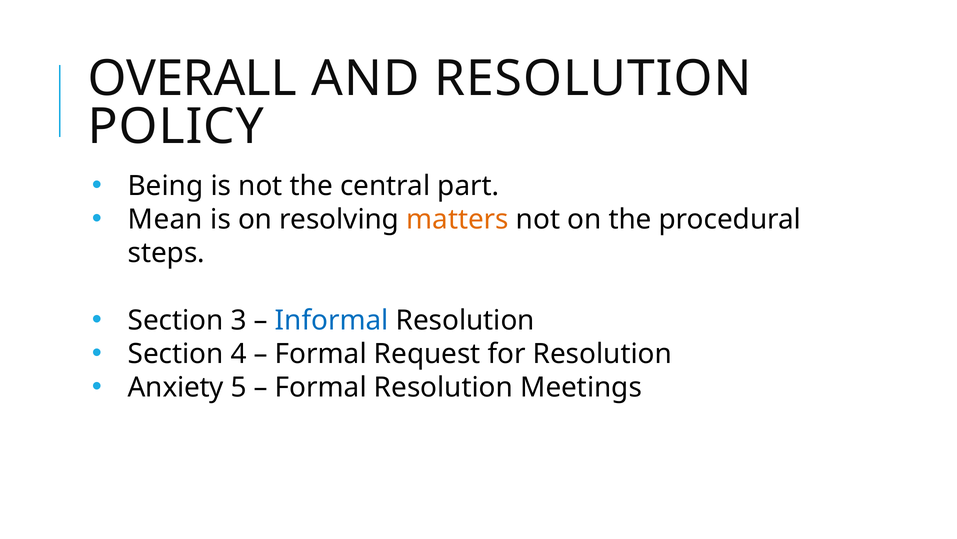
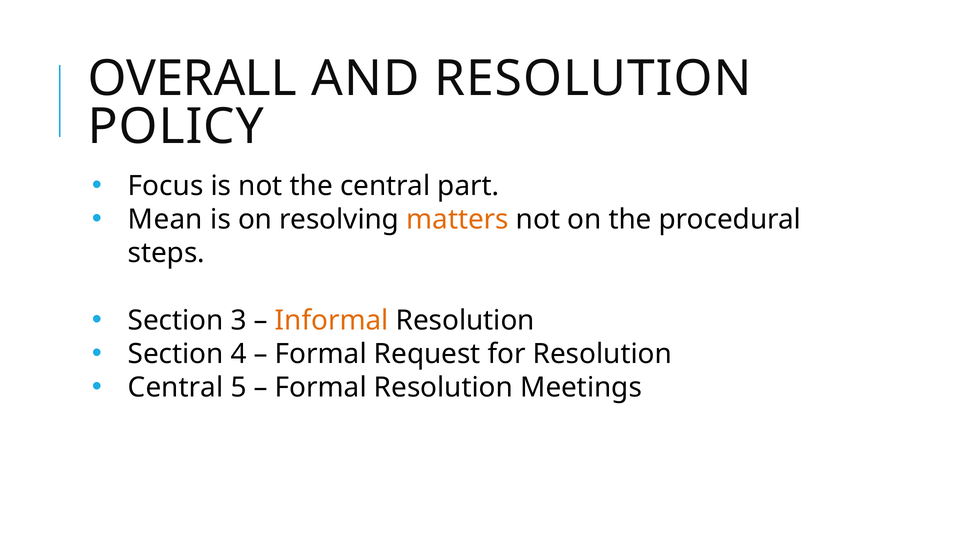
Being: Being -> Focus
Informal colour: blue -> orange
Anxiety at (176, 387): Anxiety -> Central
